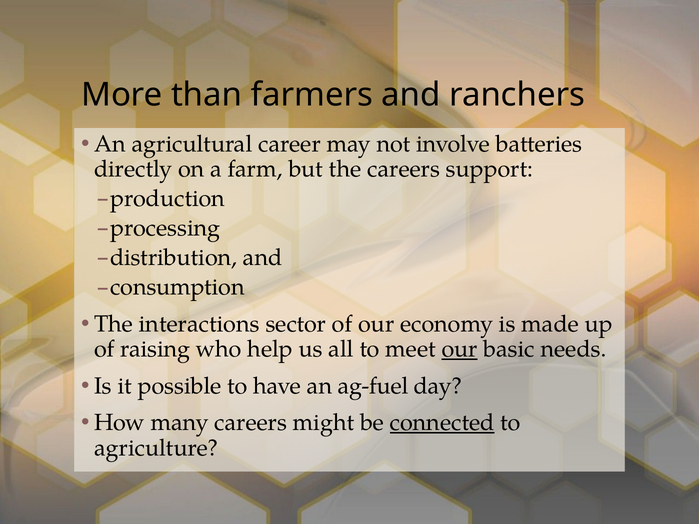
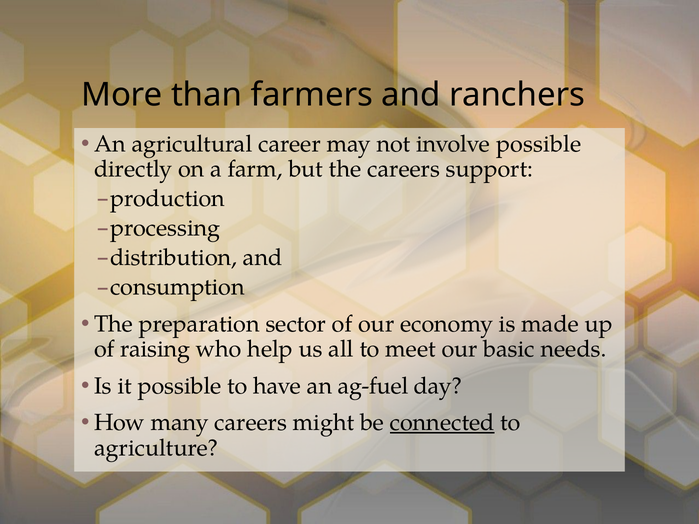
involve batteries: batteries -> possible
interactions: interactions -> preparation
our at (460, 349) underline: present -> none
